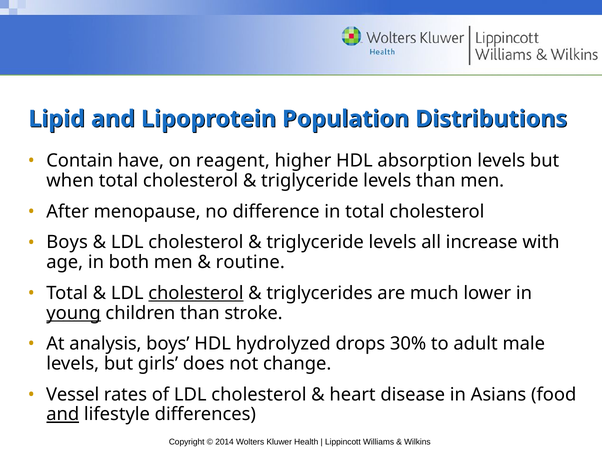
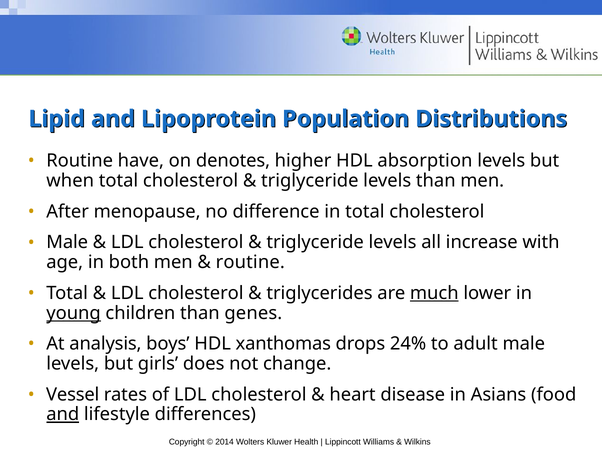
Contain at (80, 161): Contain -> Routine
reagent: reagent -> denotes
Boys at (67, 243): Boys -> Male
cholesterol at (196, 293) underline: present -> none
much underline: none -> present
stroke: stroke -> genes
hydrolyzed: hydrolyzed -> xanthomas
30%: 30% -> 24%
